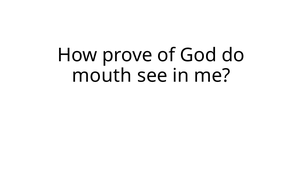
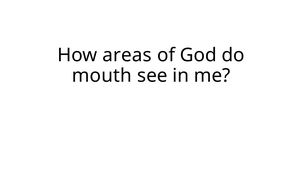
prove: prove -> areas
